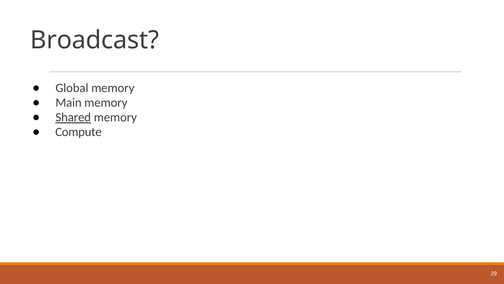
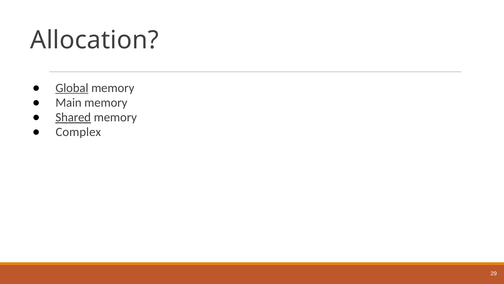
Broadcast: Broadcast -> Allocation
Global underline: none -> present
Compute: Compute -> Complex
